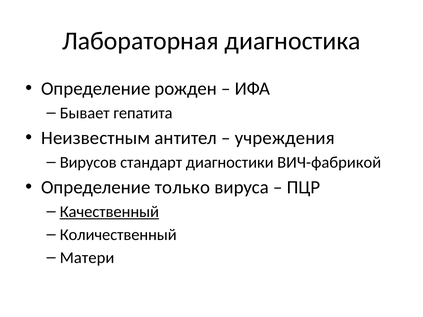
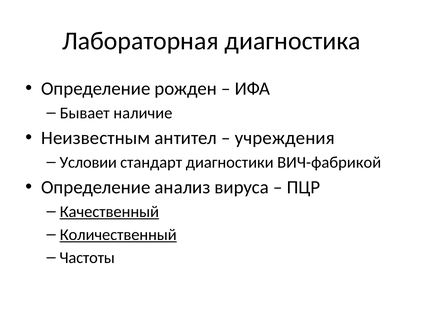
гепатита: гепатита -> наличие
Вирусов: Вирусов -> Условии
только: только -> анализ
Количественный underline: none -> present
Матери: Матери -> Частоты
